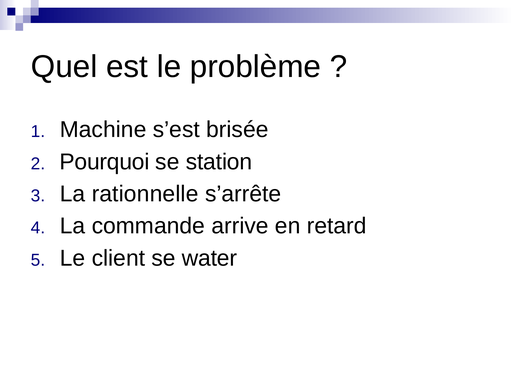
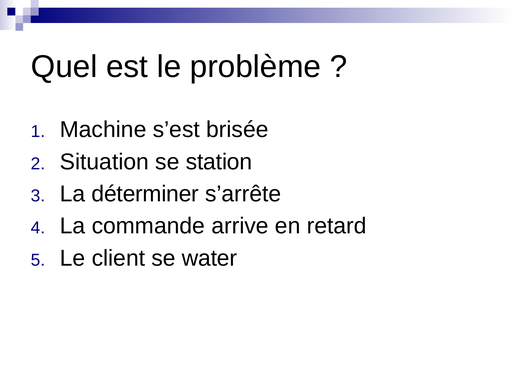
Pourquoi: Pourquoi -> Situation
rationnelle: rationnelle -> déterminer
